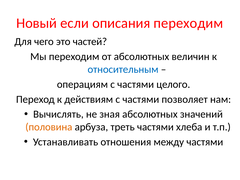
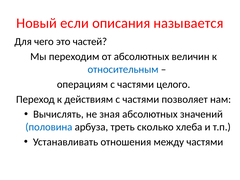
описания переходим: переходим -> называется
половина colour: orange -> blue
треть частями: частями -> сколько
